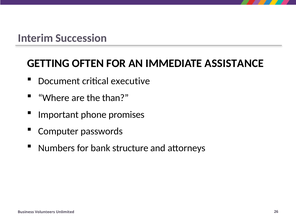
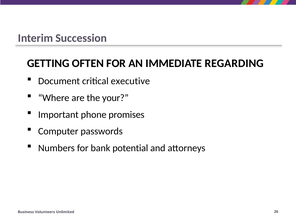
ASSISTANCE: ASSISTANCE -> REGARDING
than: than -> your
structure: structure -> potential
